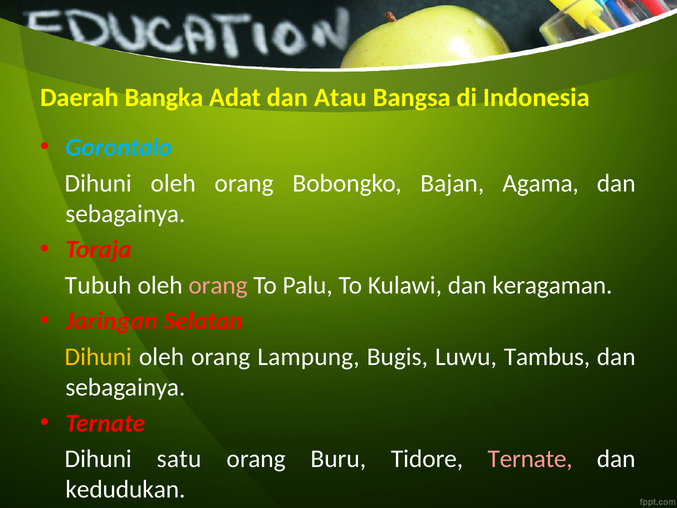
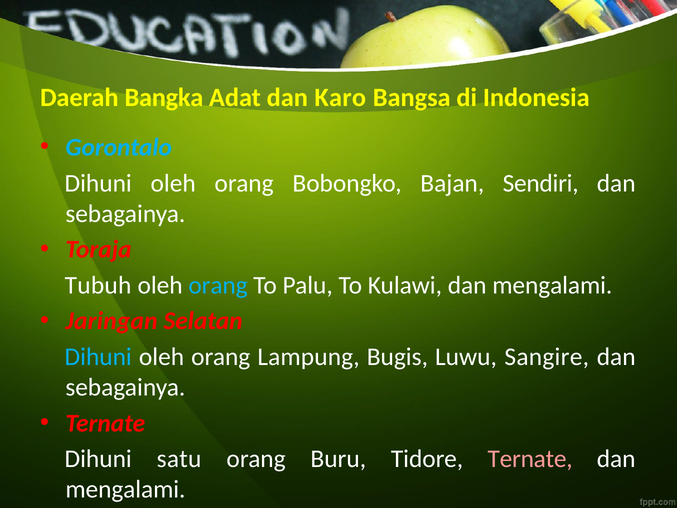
Atau: Atau -> Karo
Agama: Agama -> Sendiri
orang at (218, 285) colour: pink -> light blue
Kulawi dan keragaman: keragaman -> mengalami
Dihuni at (98, 357) colour: yellow -> light blue
Tambus: Tambus -> Sangire
kedudukan at (125, 489): kedudukan -> mengalami
